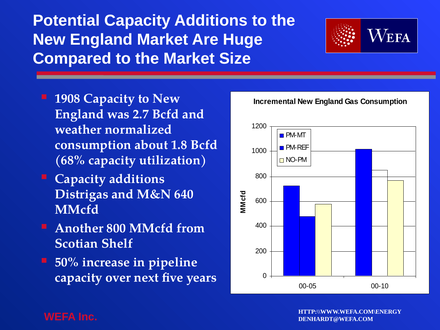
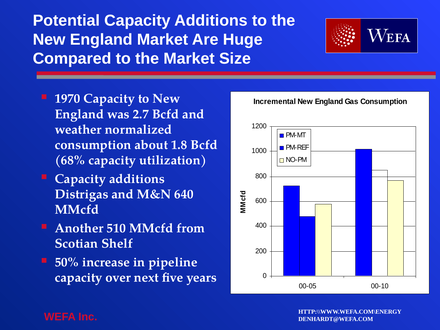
1908: 1908 -> 1970
Another 800: 800 -> 510
